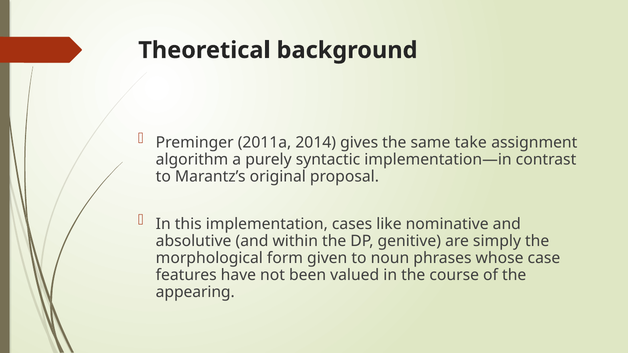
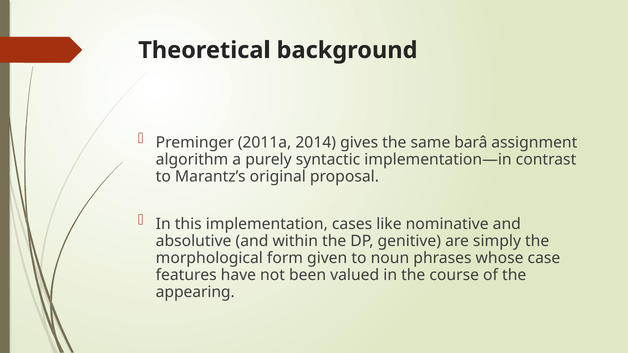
take: take -> barâ
